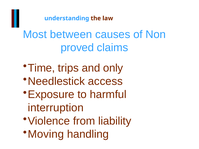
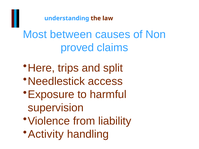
Time: Time -> Here
only: only -> split
interruption: interruption -> supervision
Moving: Moving -> Activity
